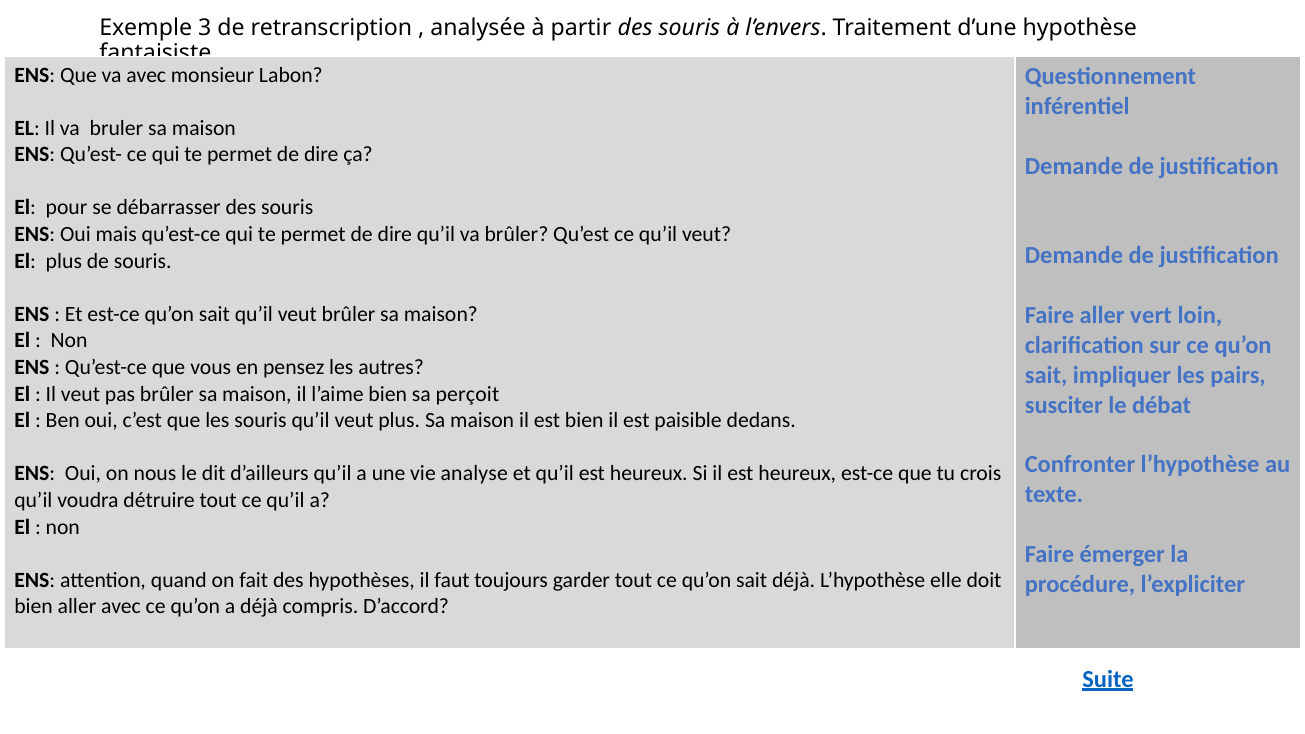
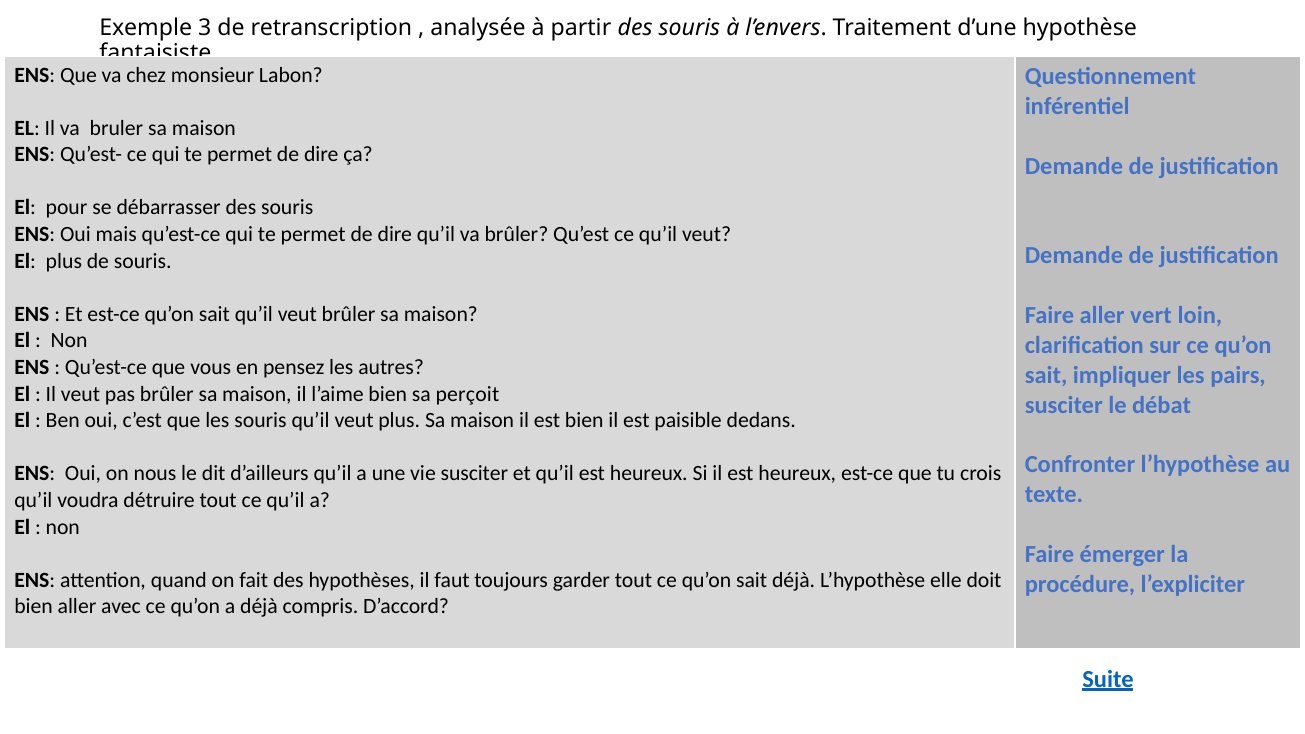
va avec: avec -> chez
vie analyse: analyse -> susciter
